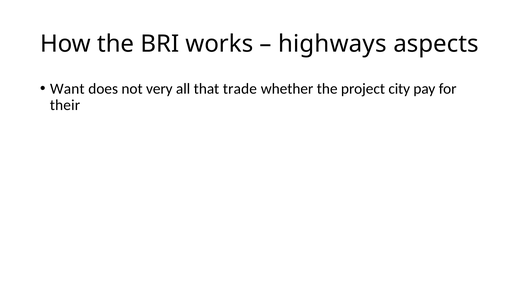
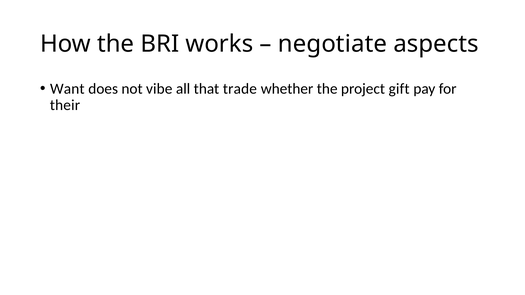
highways: highways -> negotiate
very: very -> vibe
city: city -> gift
